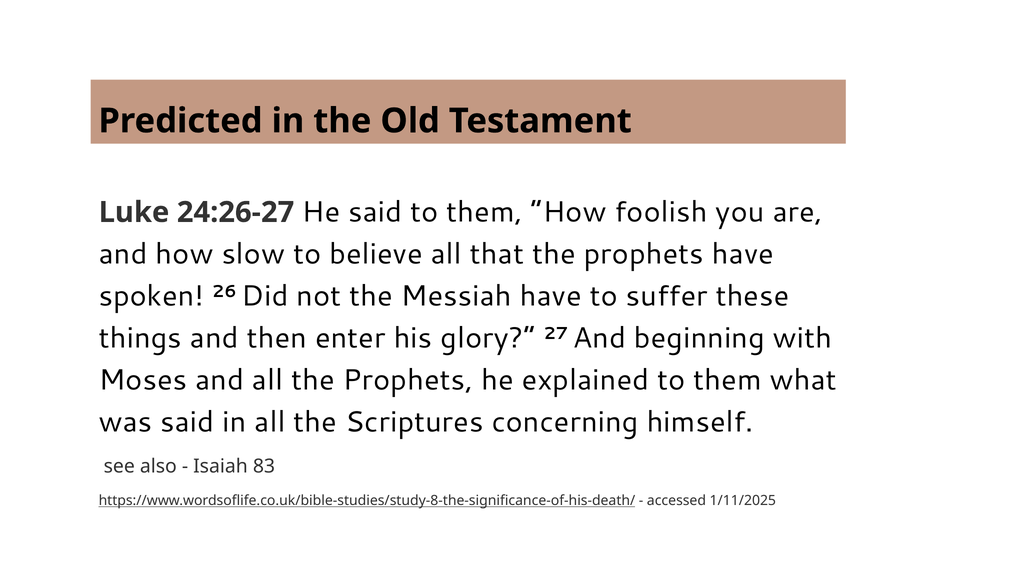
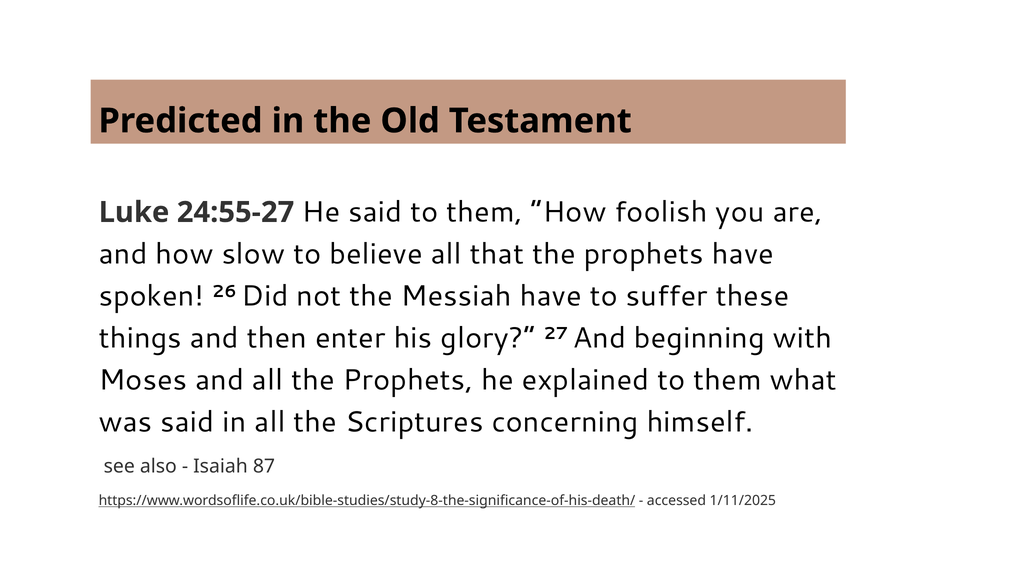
24:26-27: 24:26-27 -> 24:55-27
83: 83 -> 87
